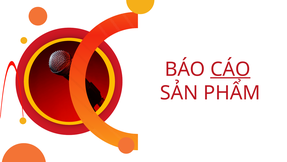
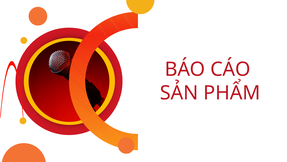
CÁO underline: present -> none
